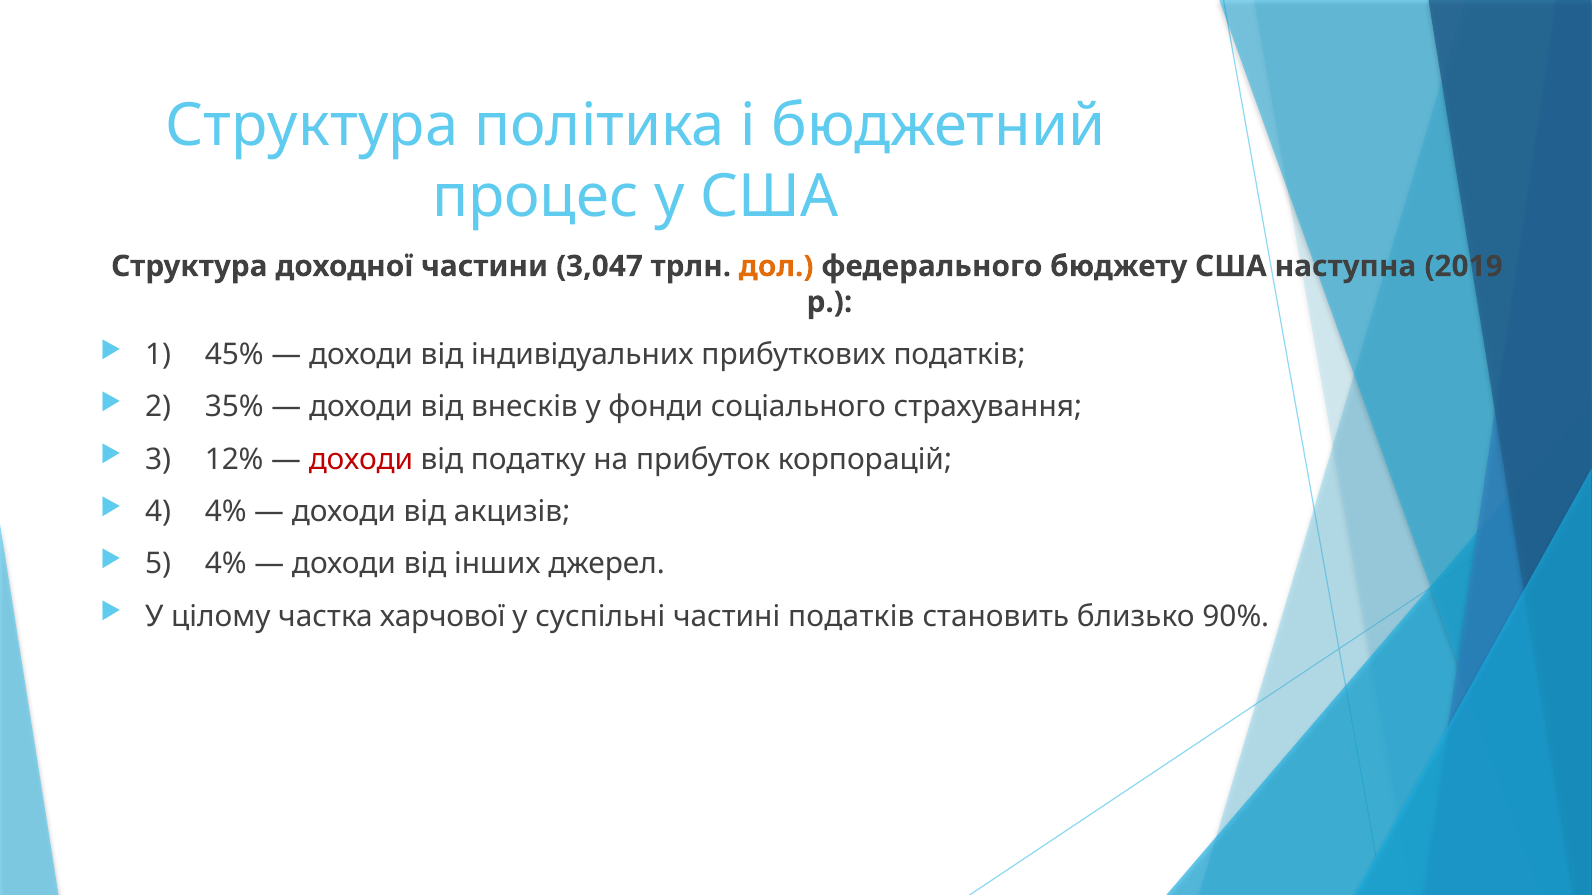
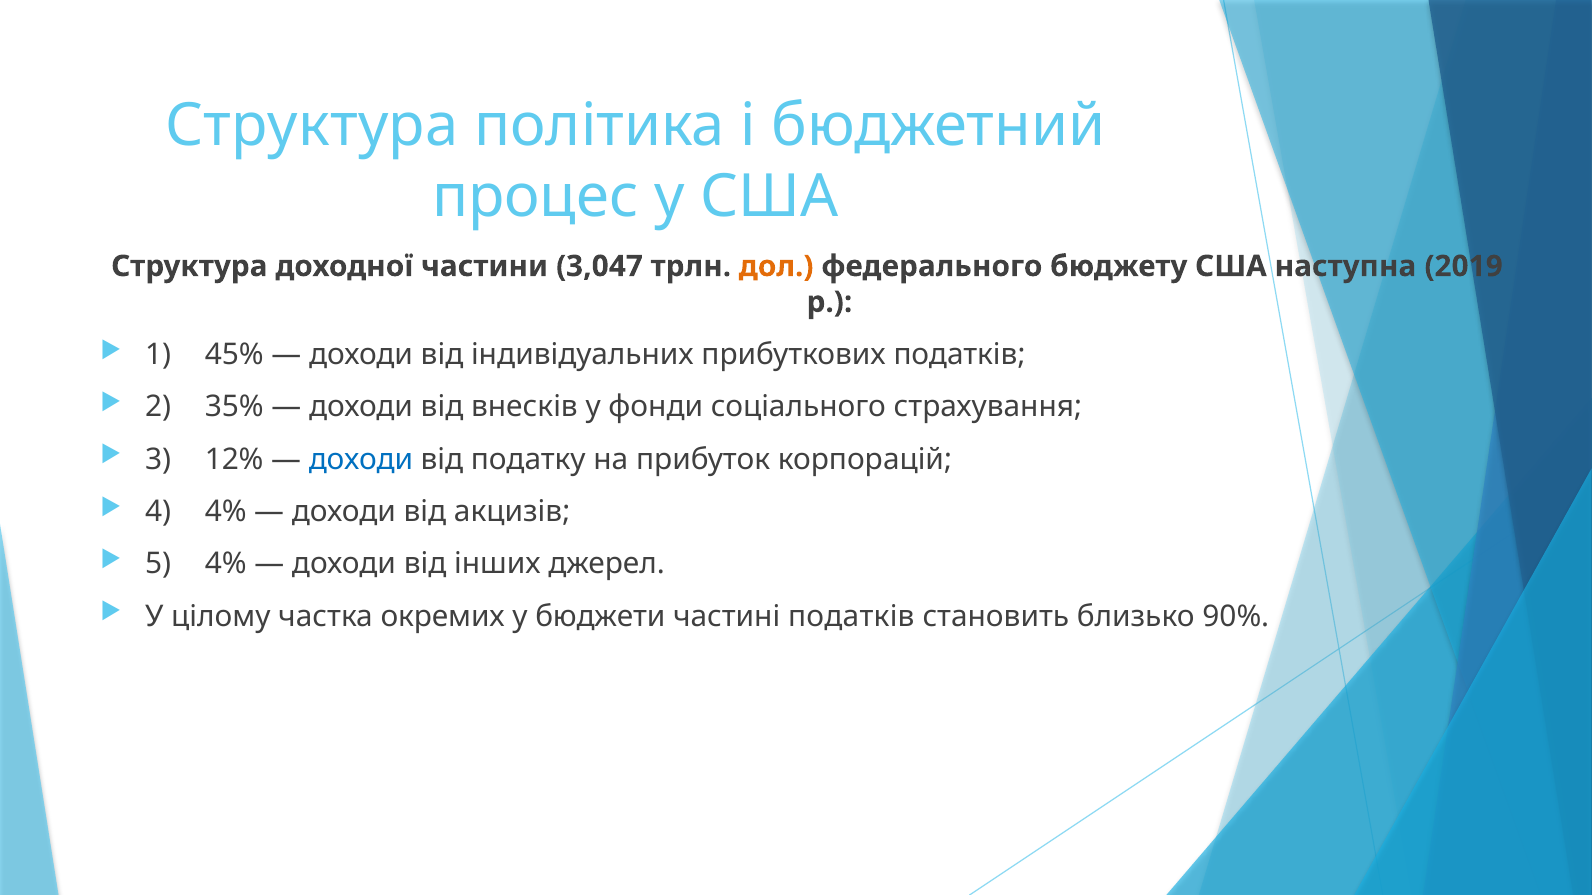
доходи at (361, 459) colour: red -> blue
харчової: харчової -> окремих
суспільні: суспільні -> бюджети
